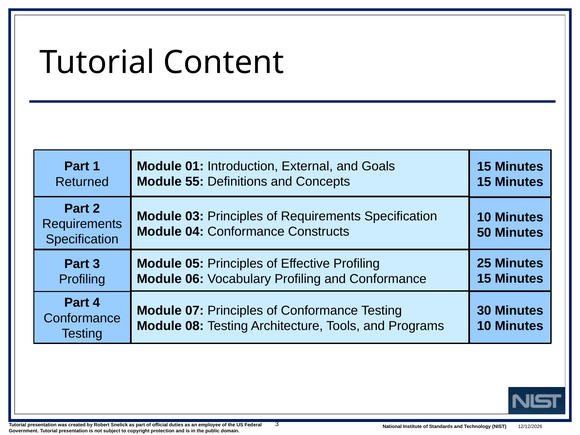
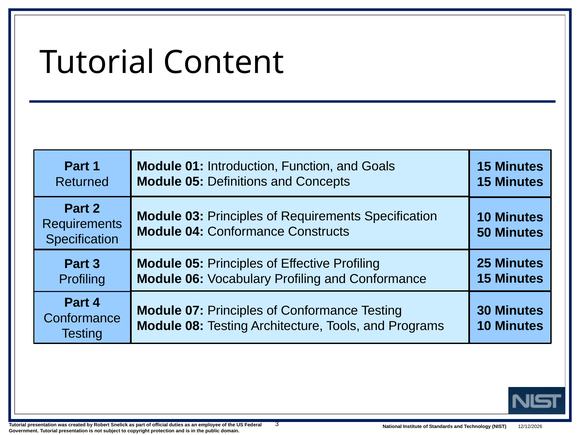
External: External -> Function
55 at (195, 182): 55 -> 05
